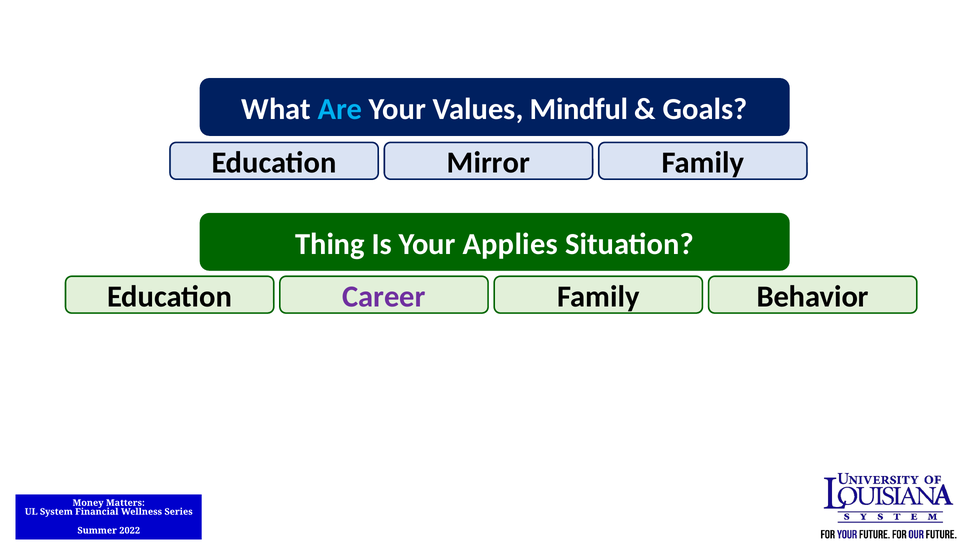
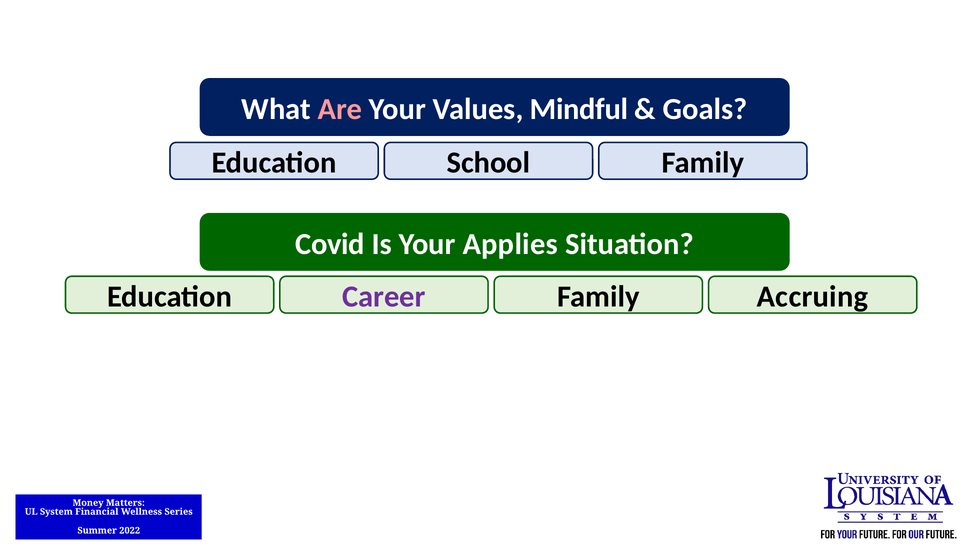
Are colour: light blue -> pink
Mirror: Mirror -> School
Thing: Thing -> Covid
Behavior: Behavior -> Accruing
